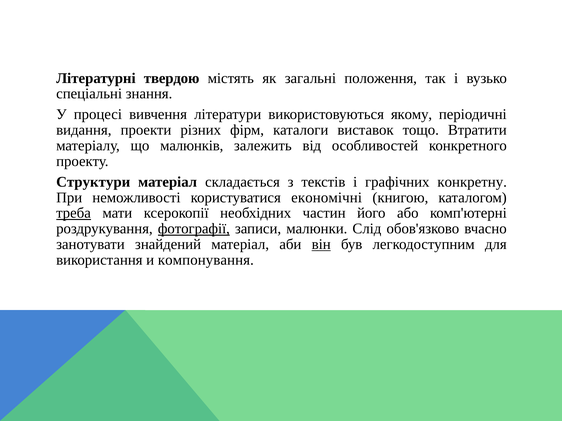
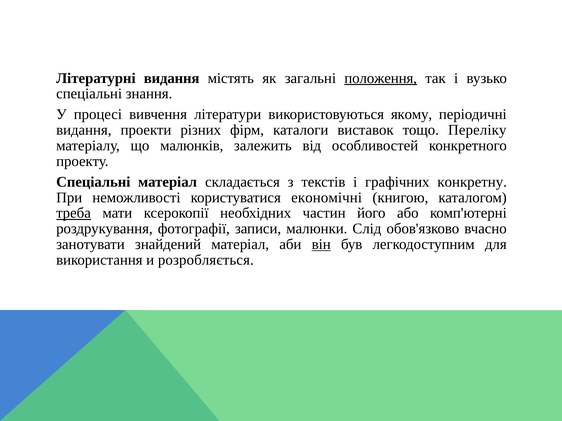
Літературні твердою: твердою -> видання
положення underline: none -> present
Втратити: Втратити -> Переліку
Структури at (93, 182): Структури -> Спеціальні
фотографії underline: present -> none
компонування: компонування -> розробляється
